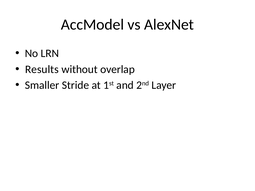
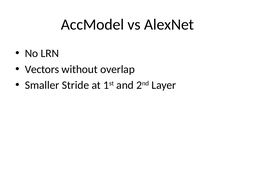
Results: Results -> Vectors
